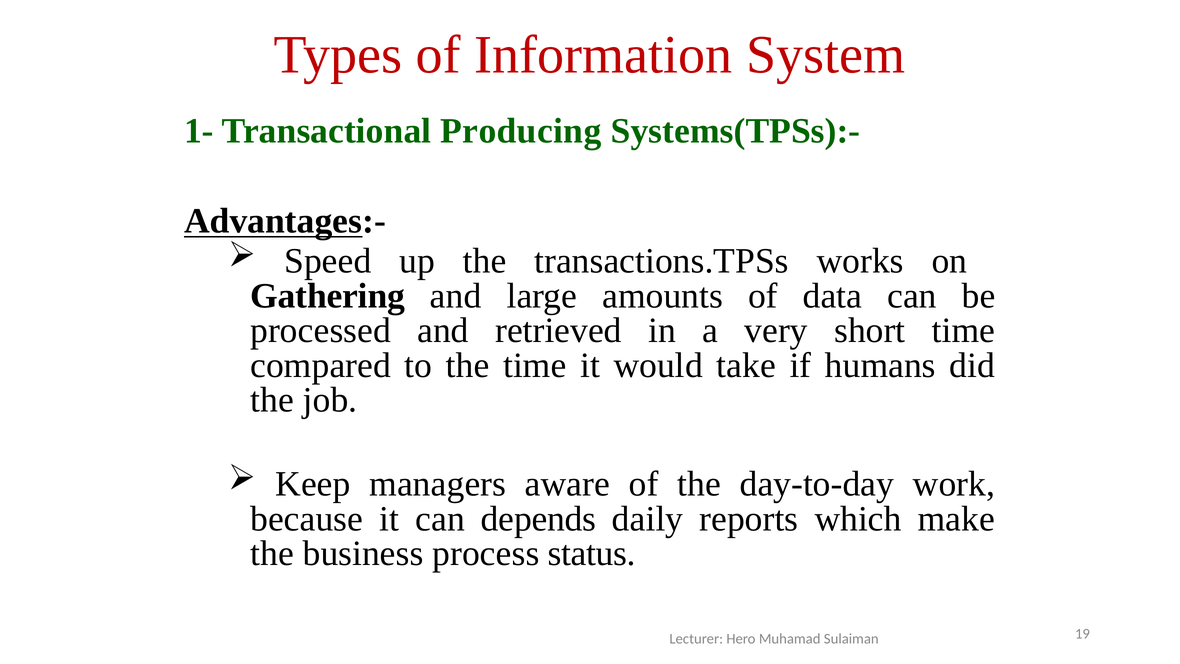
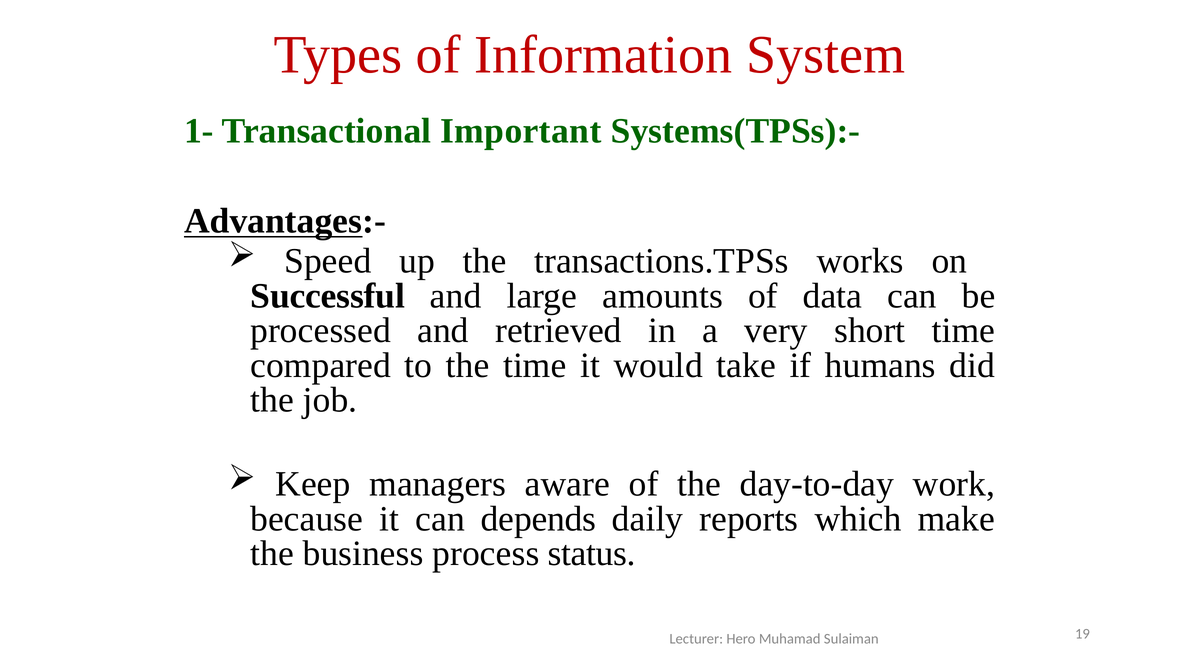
Producing: Producing -> Important
Gathering: Gathering -> Successful
